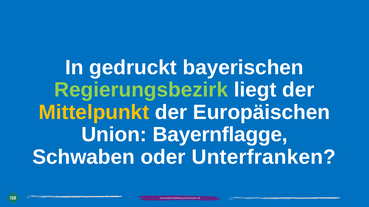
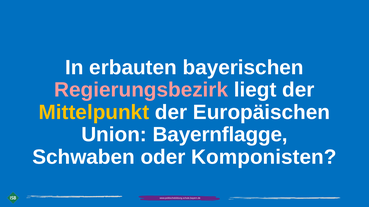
gedruckt: gedruckt -> erbauten
Regierungsbezirk colour: light green -> pink
Unterfranken: Unterfranken -> Komponisten
